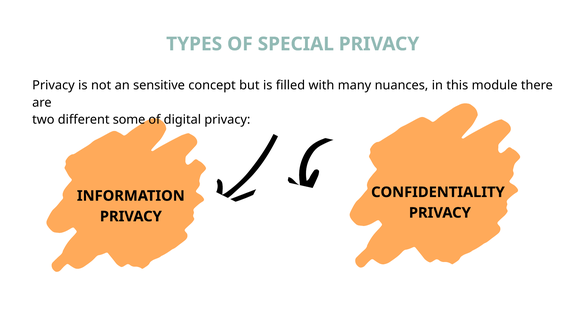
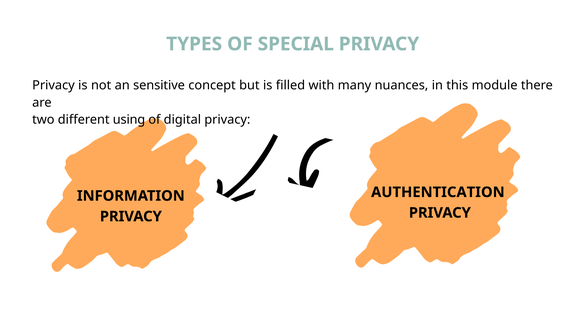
some: some -> using
CONFIDENTIALITY: CONFIDENTIALITY -> AUTHENTICATION
